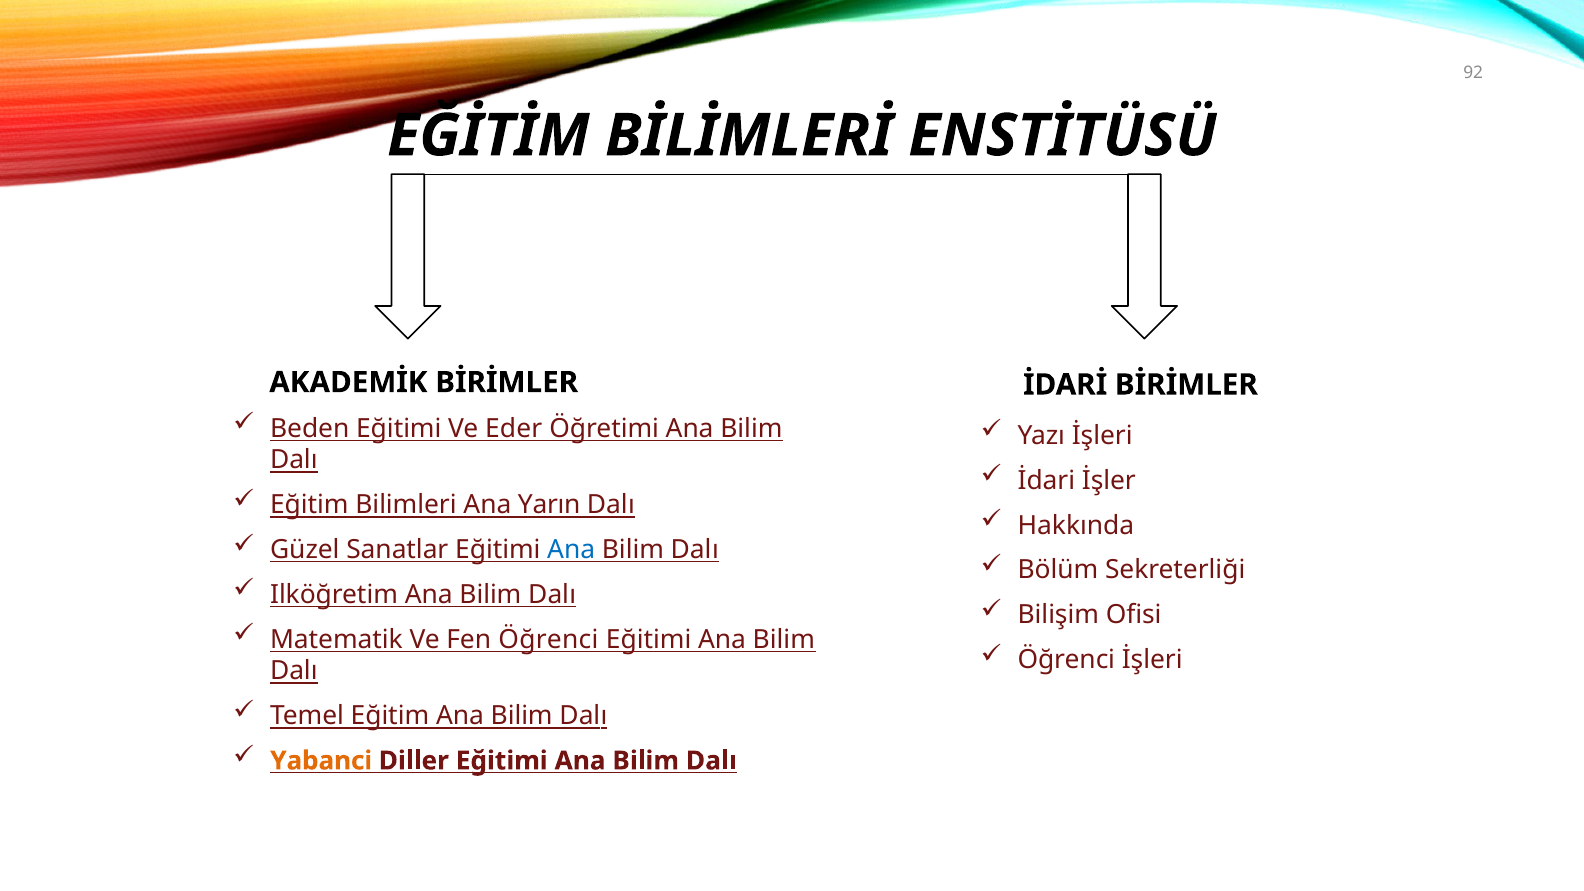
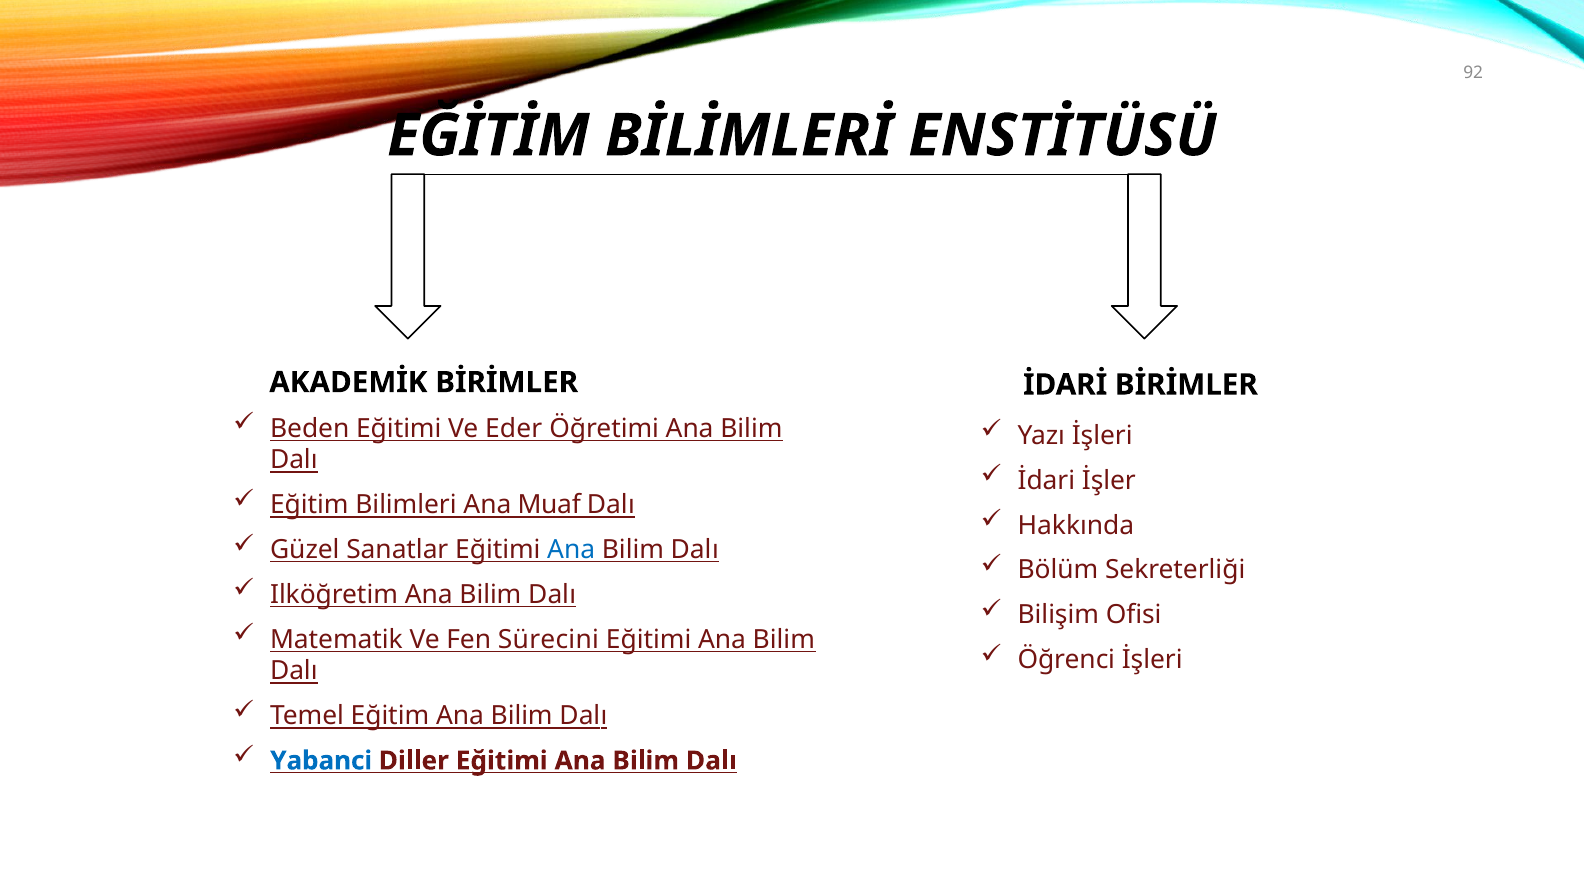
Yarın: Yarın -> Muaf
Fen Öğrenci: Öğrenci -> Sürecini
Yabanci colour: orange -> blue
